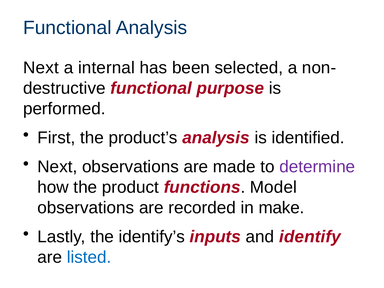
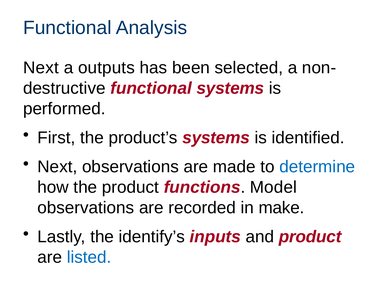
internal: internal -> outputs
functional purpose: purpose -> systems
product’s analysis: analysis -> systems
determine colour: purple -> blue
and identify: identify -> product
